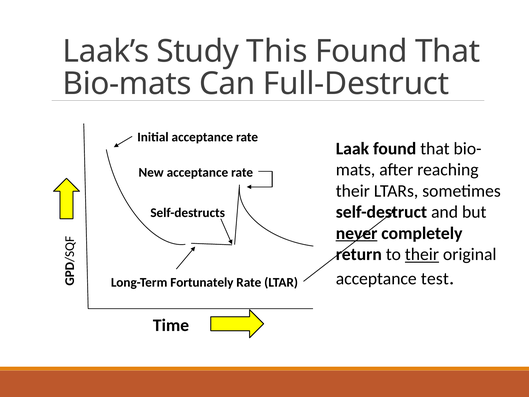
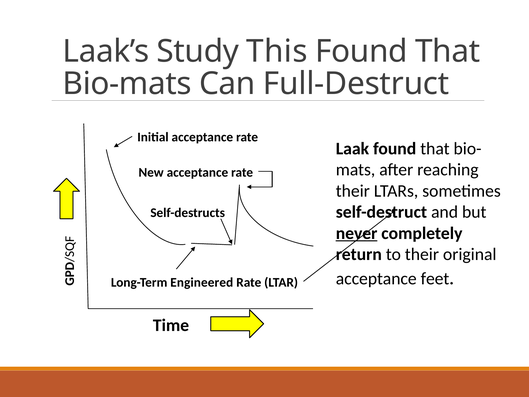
their at (422, 254) underline: present -> none
test: test -> feet
Fortunately: Fortunately -> Engineered
